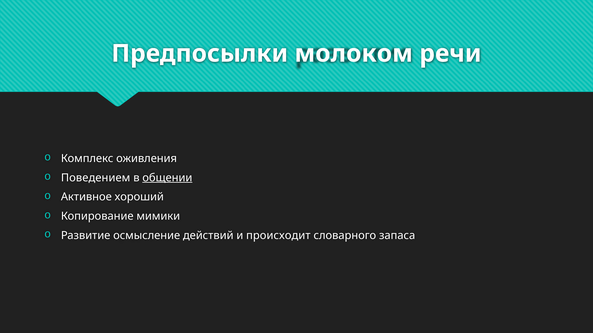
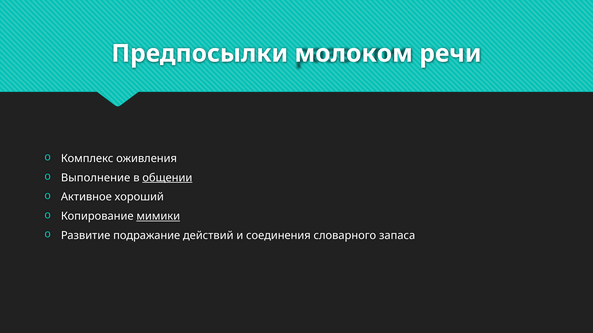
Поведением: Поведением -> Выполнение
мимики underline: none -> present
осмысление: осмысление -> подражание
происходит: происходит -> соединения
